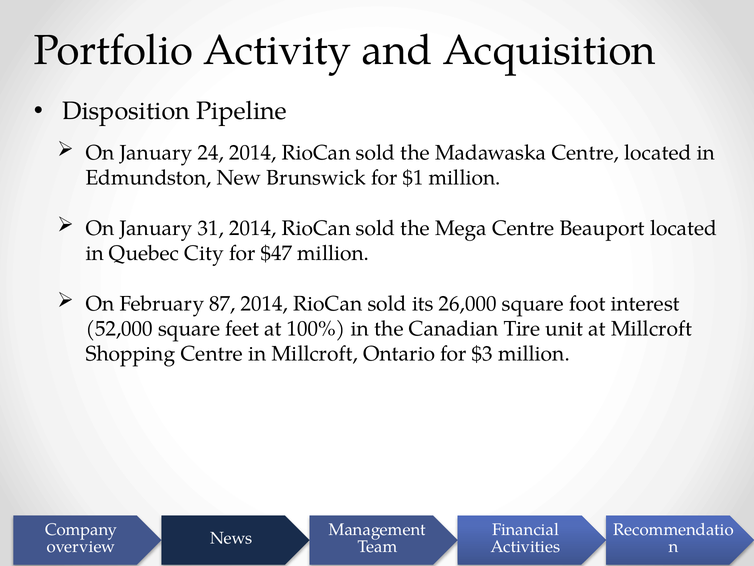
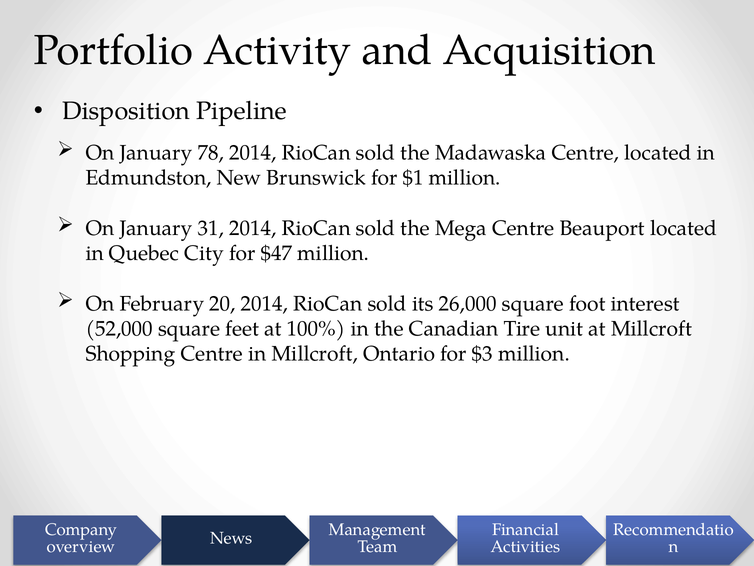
24: 24 -> 78
87: 87 -> 20
